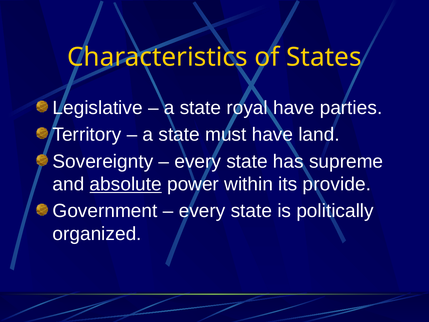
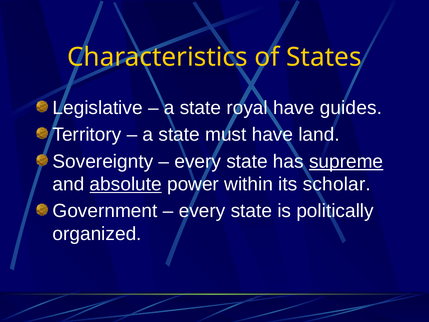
parties: parties -> guides
supreme underline: none -> present
provide: provide -> scholar
